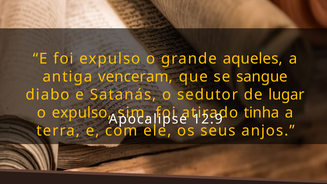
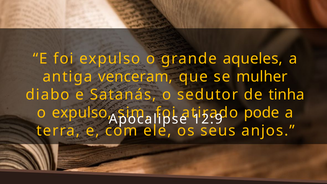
sangue: sangue -> mulher
lugar: lugar -> tinha
tinha: tinha -> pode
